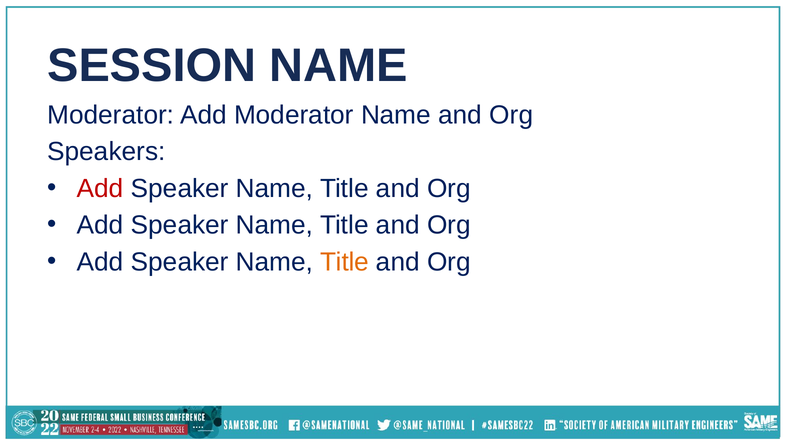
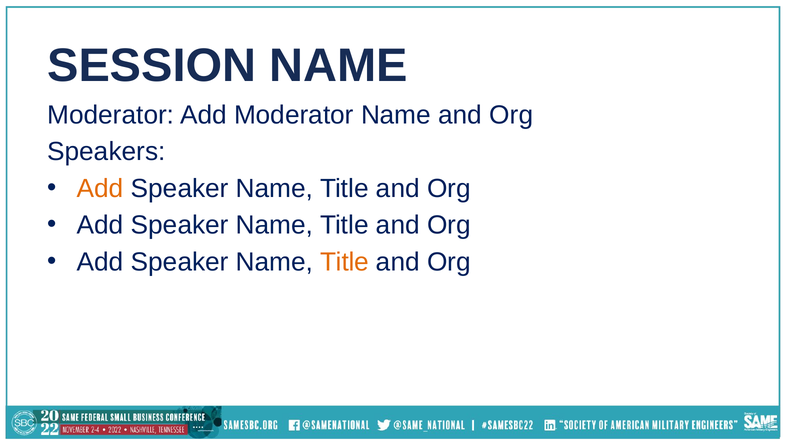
Add at (100, 189) colour: red -> orange
